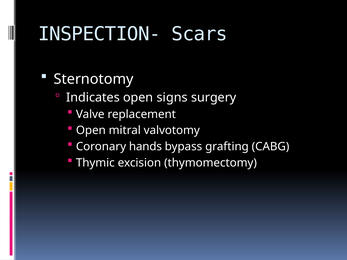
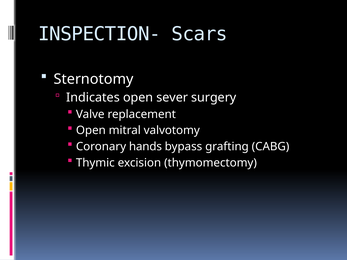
signs: signs -> sever
